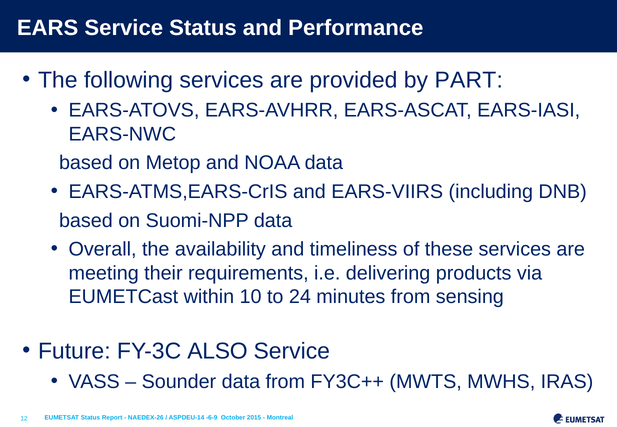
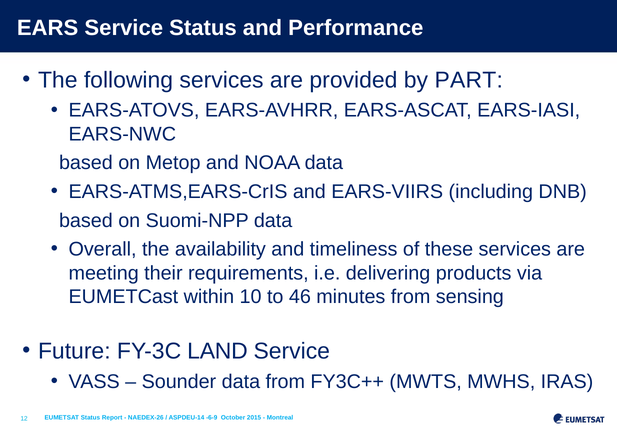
24: 24 -> 46
ALSO: ALSO -> LAND
